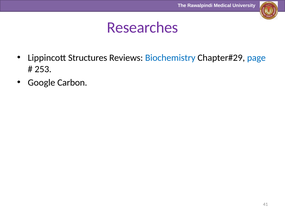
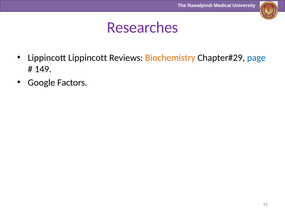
Lippincott Structures: Structures -> Lippincott
Biochemistry colour: blue -> orange
253: 253 -> 149
Carbon: Carbon -> Factors
